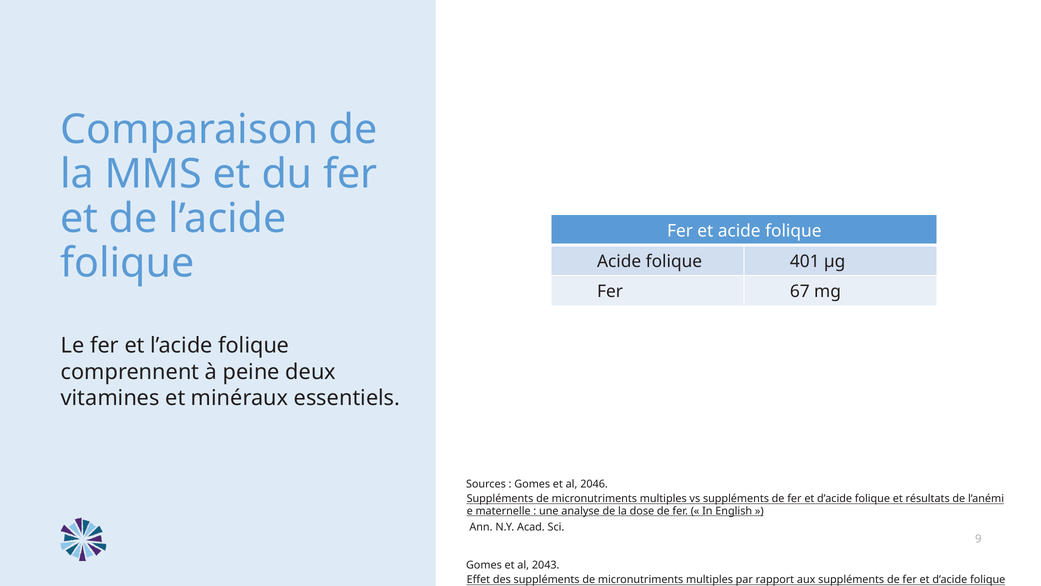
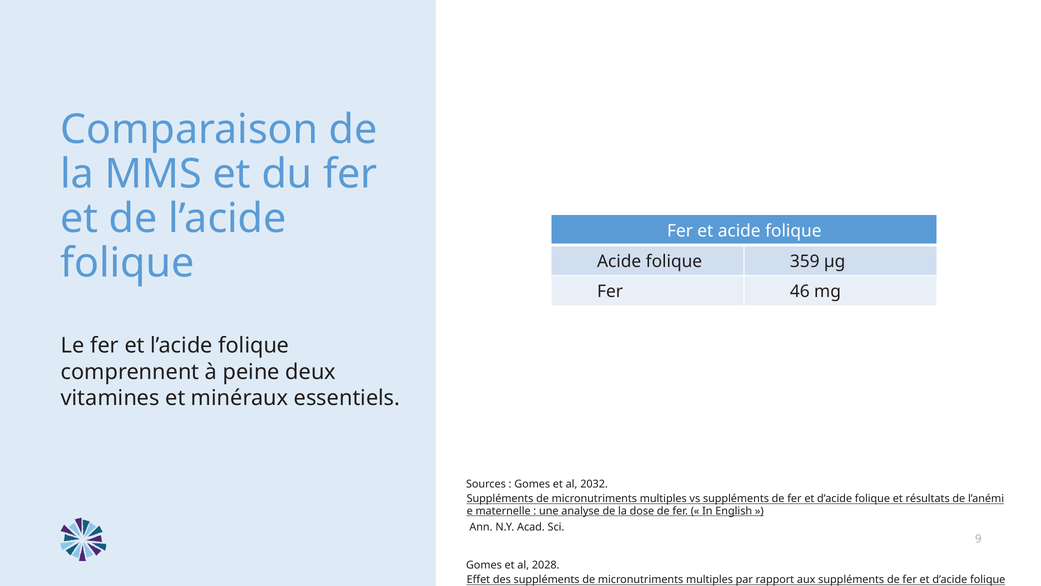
401: 401 -> 359
67: 67 -> 46
2046: 2046 -> 2032
2043: 2043 -> 2028
